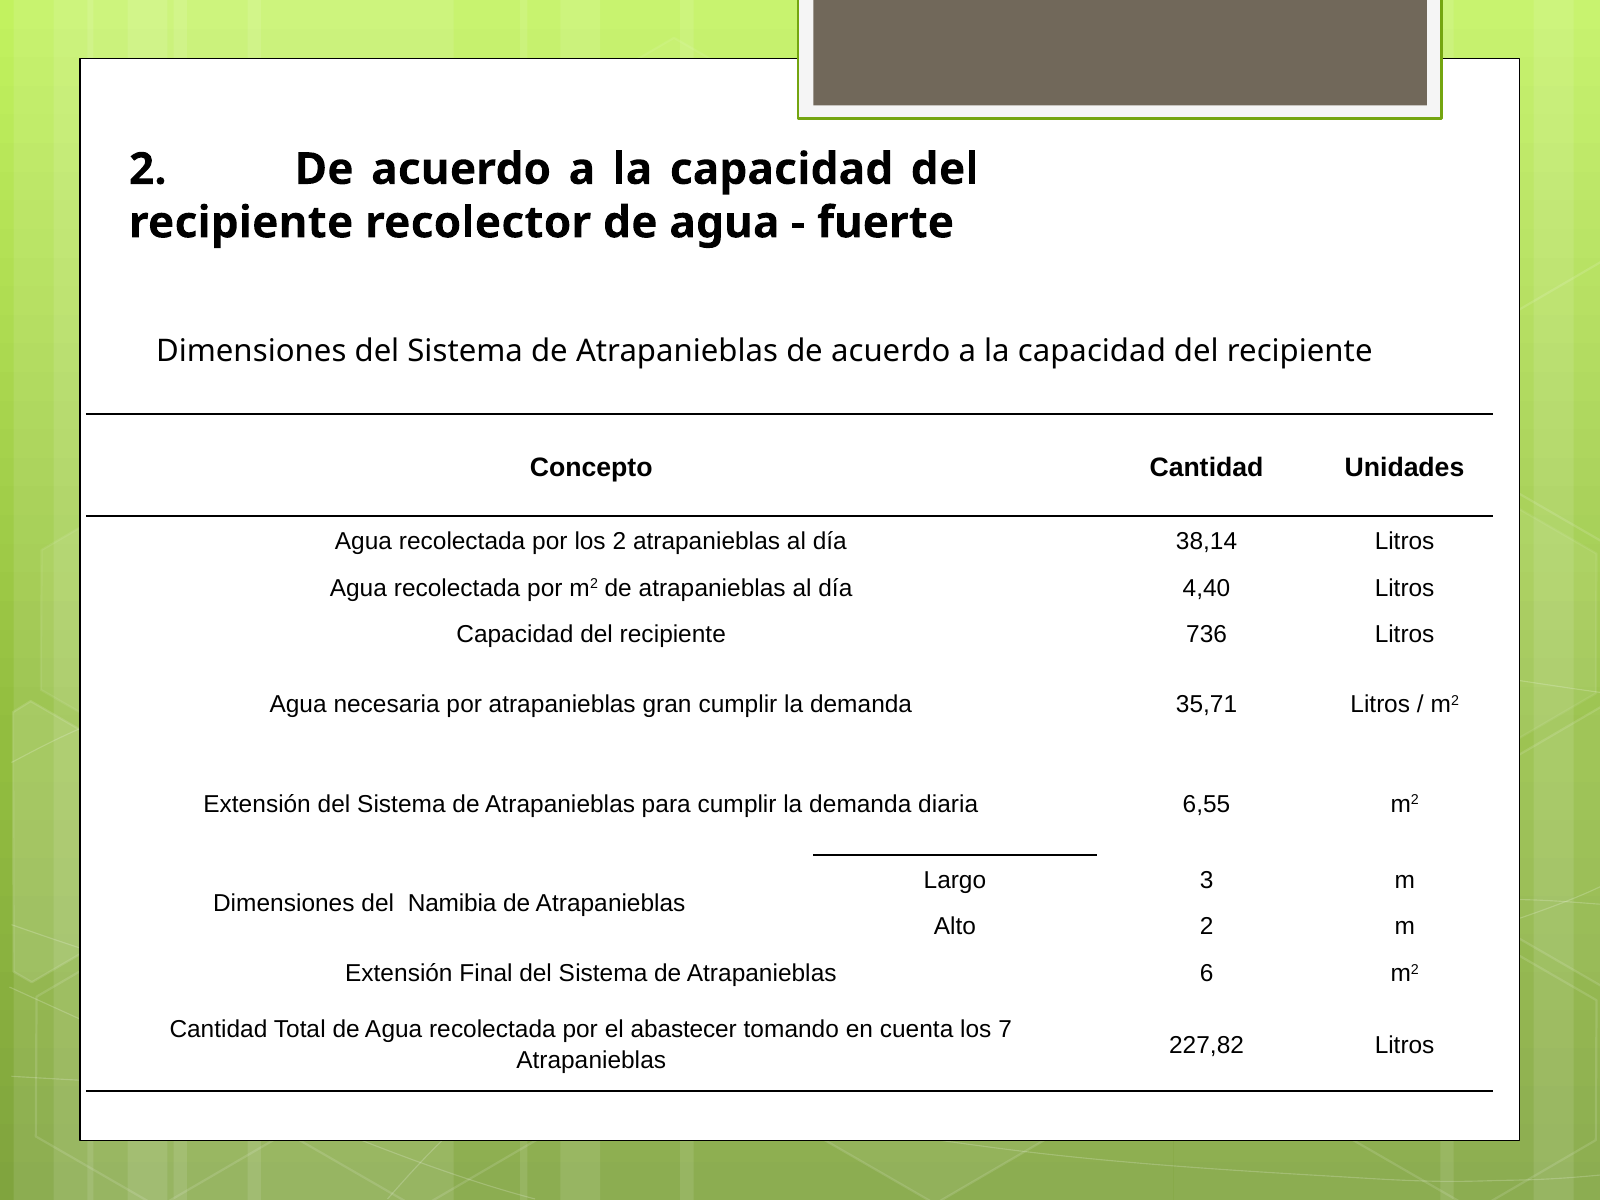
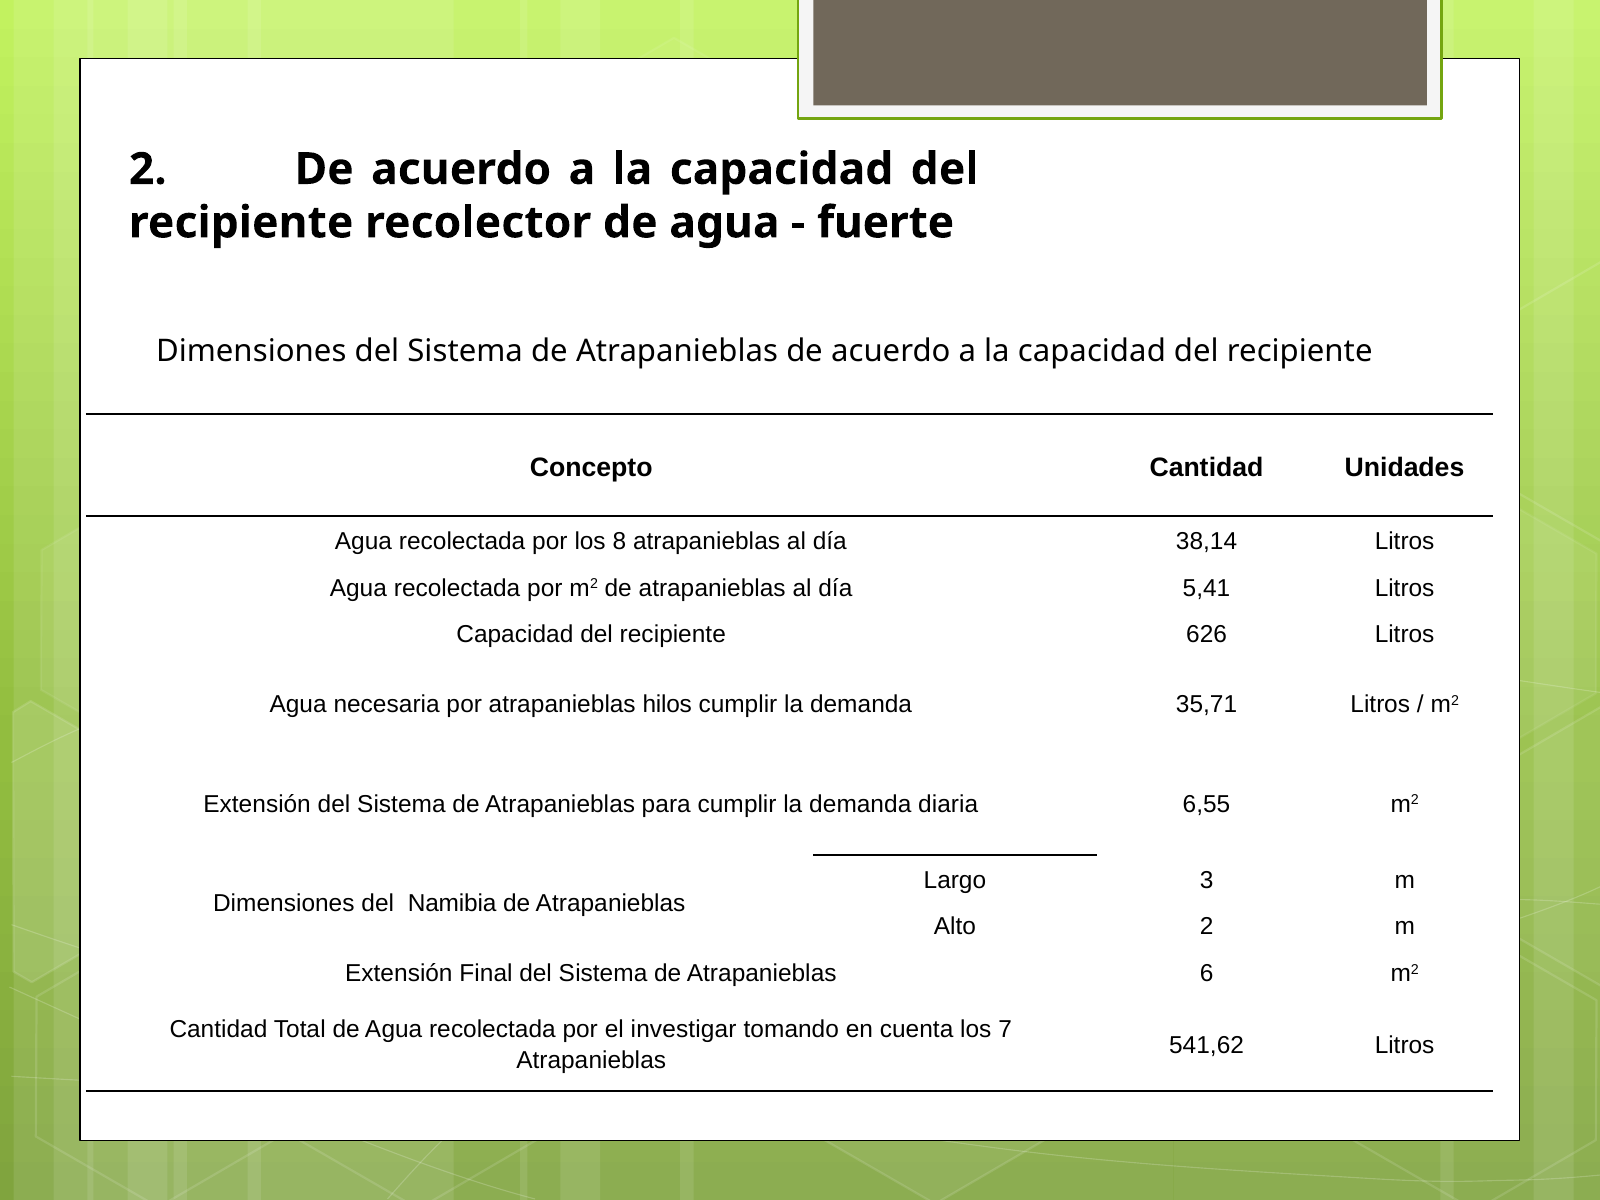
los 2: 2 -> 8
4,40: 4,40 -> 5,41
736: 736 -> 626
gran: gran -> hilos
abastecer: abastecer -> investigar
227,82: 227,82 -> 541,62
